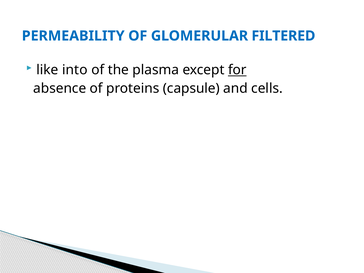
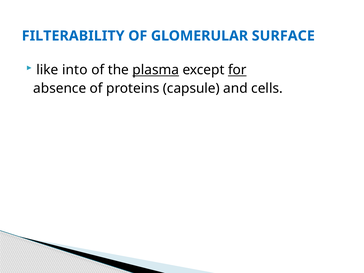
PERMEABILITY: PERMEABILITY -> FILTERABILITY
FILTERED: FILTERED -> SURFACE
plasma underline: none -> present
